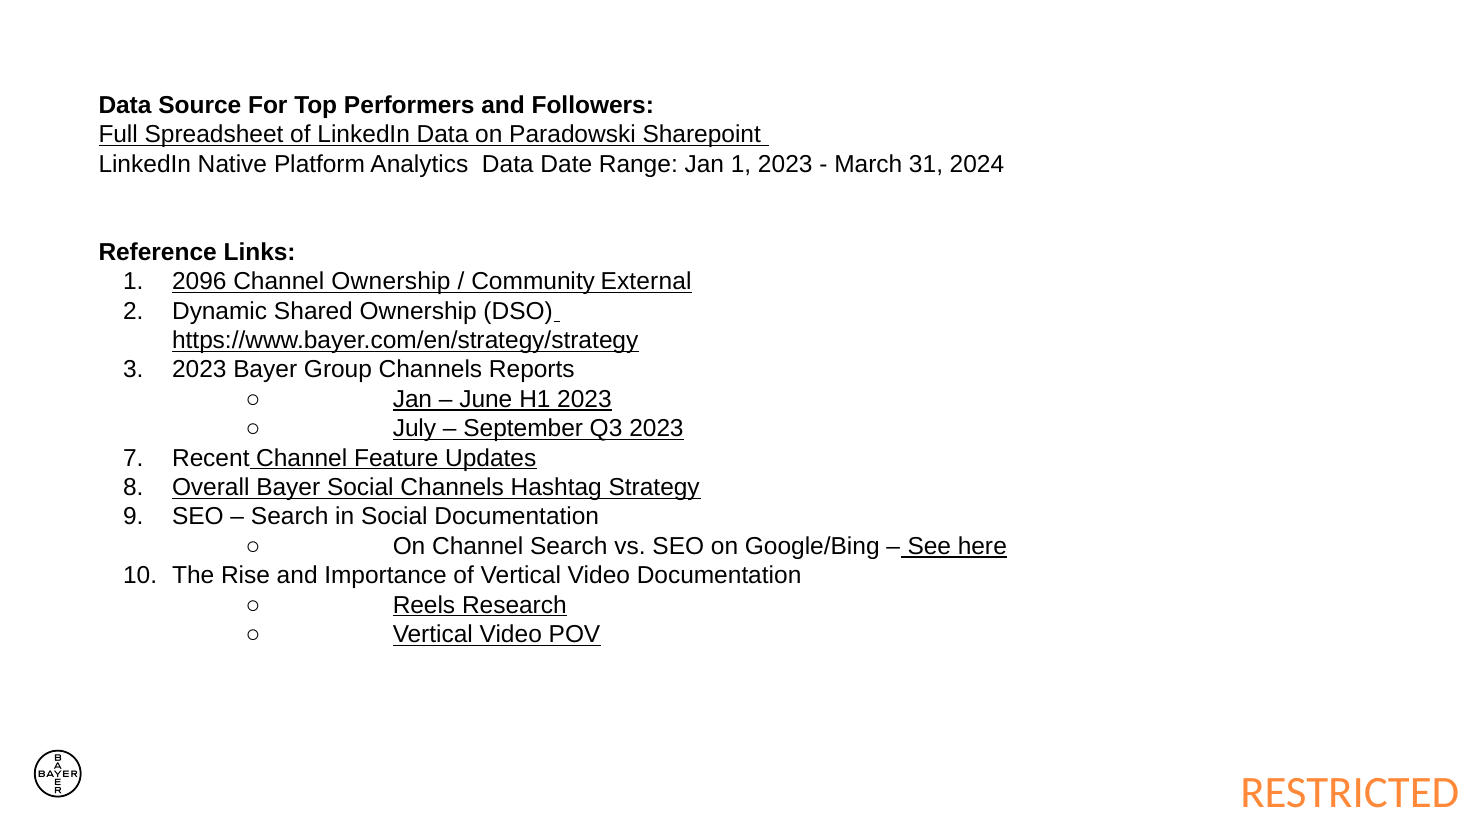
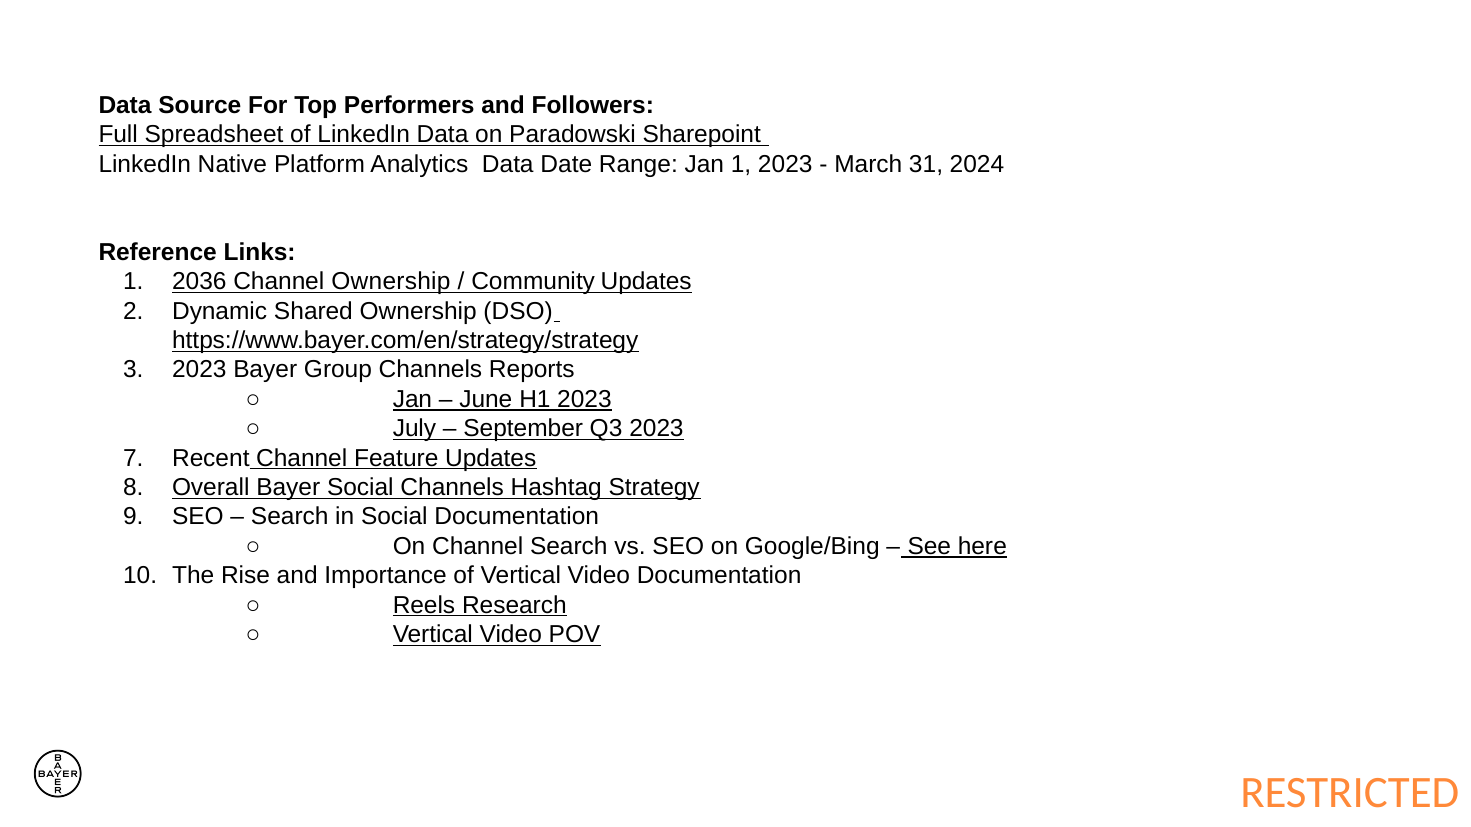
2096: 2096 -> 2036
Community External: External -> Updates
